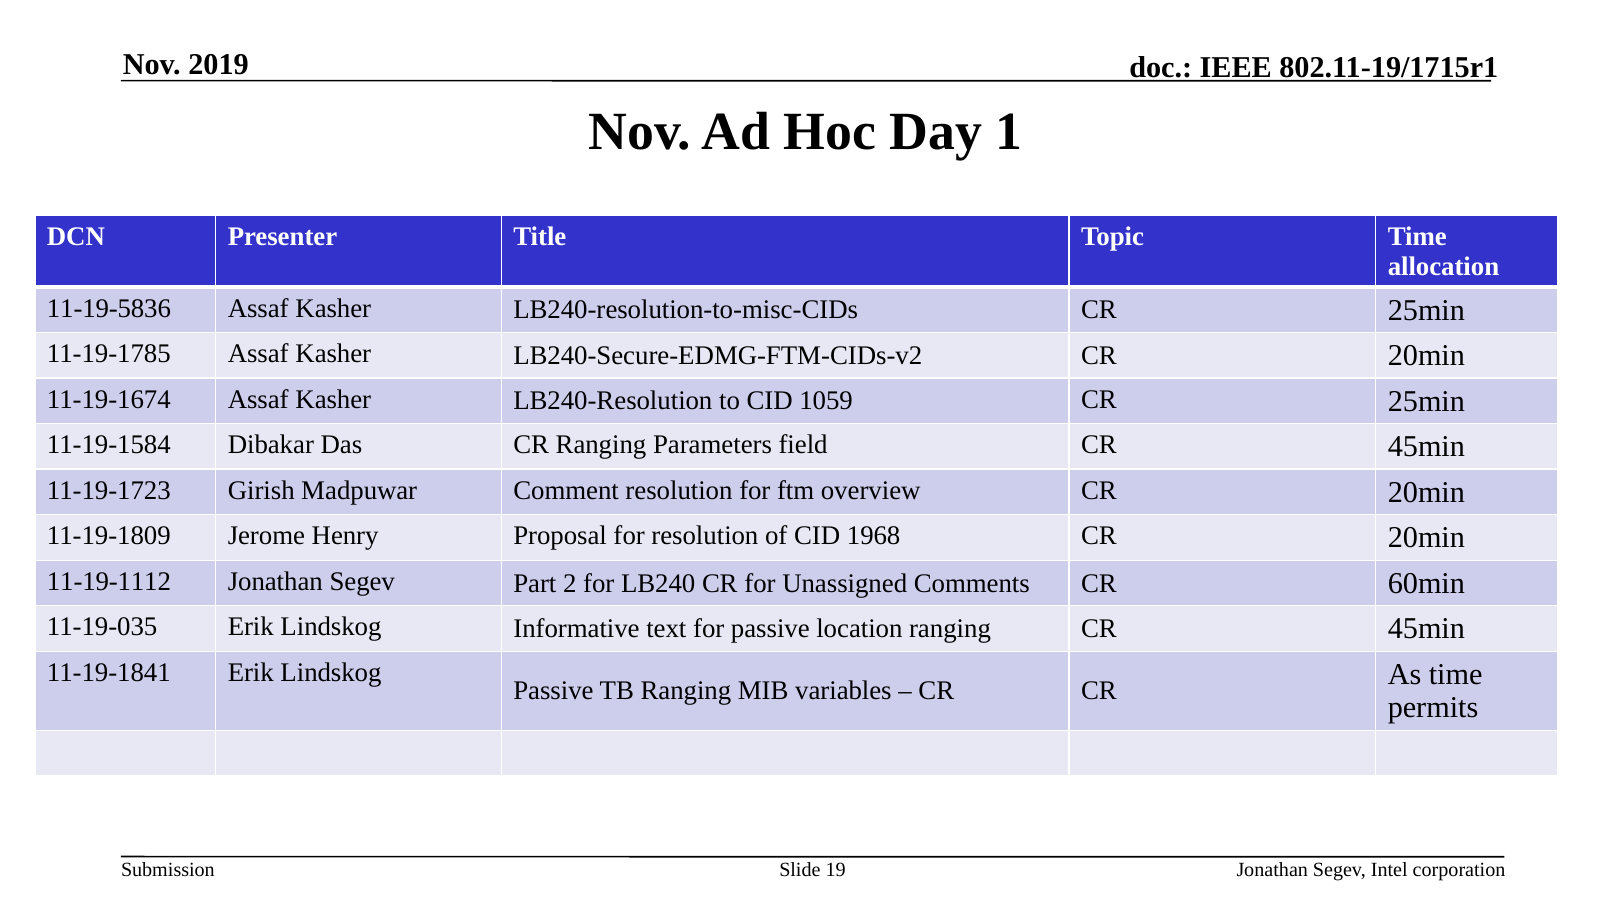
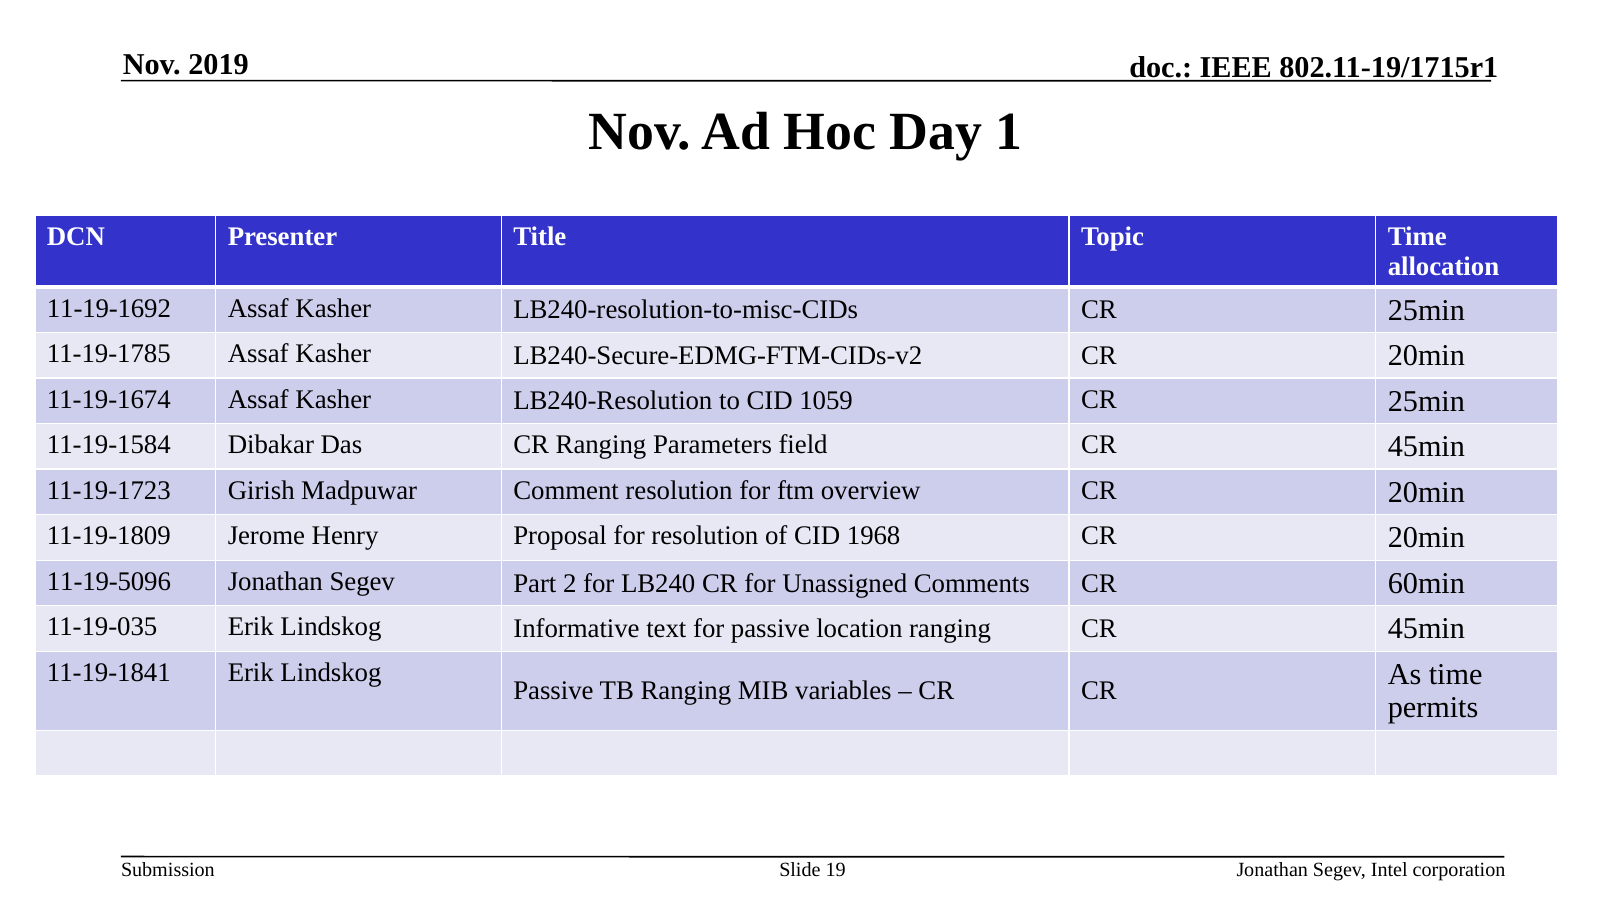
11-19-5836: 11-19-5836 -> 11-19-1692
11-19-1112: 11-19-1112 -> 11-19-5096
